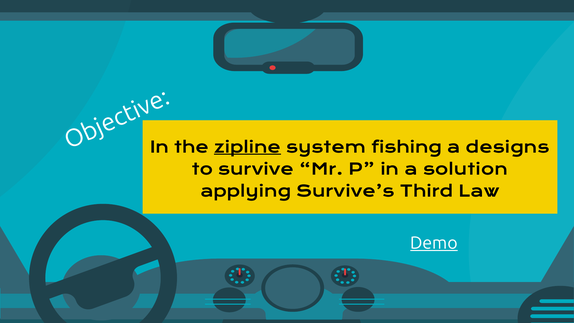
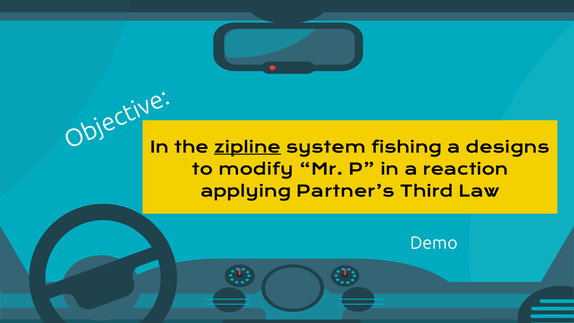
survive: survive -> modify
solution: solution -> reaction
Survive’s: Survive’s -> Partner’s
Demo underline: present -> none
